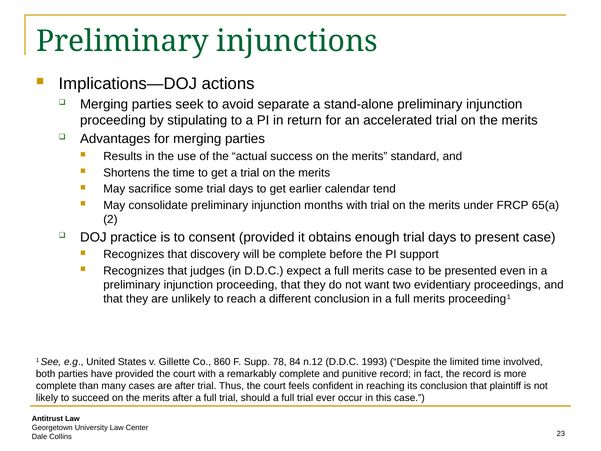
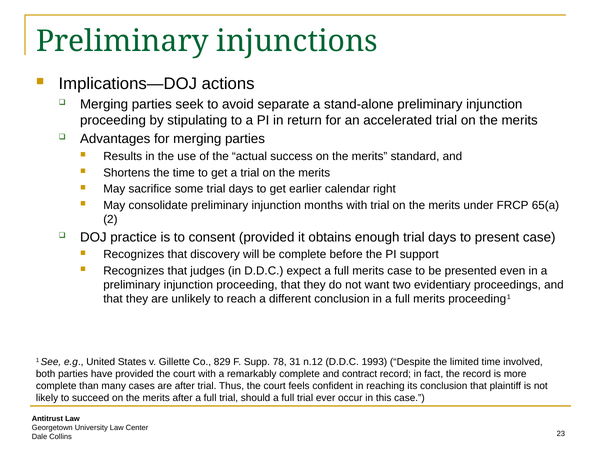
tend: tend -> right
860: 860 -> 829
84: 84 -> 31
punitive: punitive -> contract
